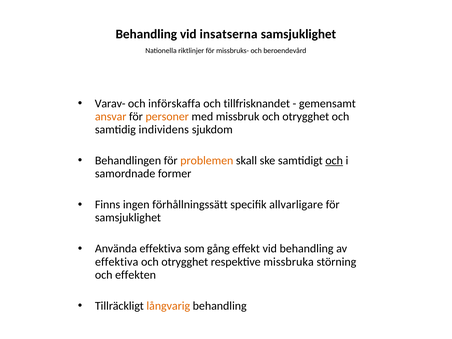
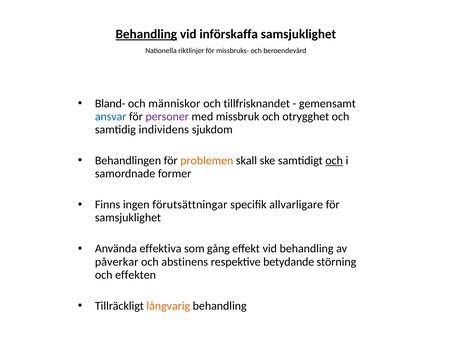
Behandling at (146, 34) underline: none -> present
insatserna: insatserna -> införskaffa
Varav-: Varav- -> Bland-
införskaffa: införskaffa -> människor
ansvar colour: orange -> blue
personer colour: orange -> purple
förhållningssätt: förhållningssätt -> förutsättningar
effektiva at (117, 262): effektiva -> påverkar
otrygghet at (185, 262): otrygghet -> abstinens
missbruka: missbruka -> betydande
